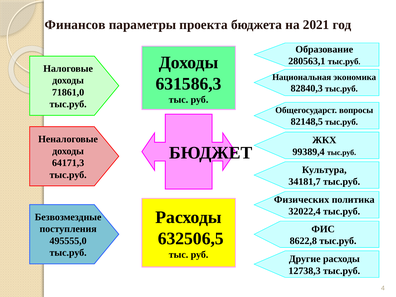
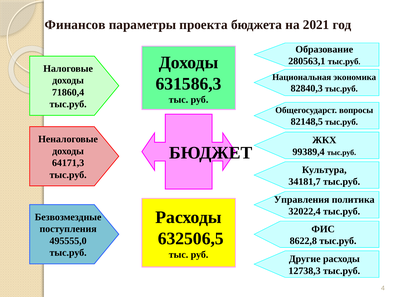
71861,0: 71861,0 -> 71860,4
Физических: Физических -> Управления
